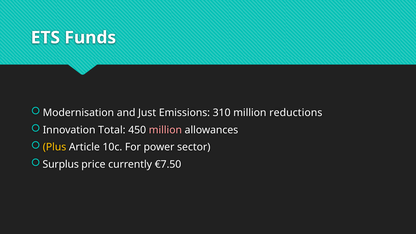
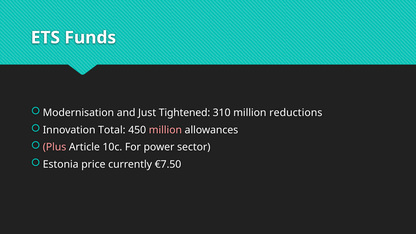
Emissions: Emissions -> Tightened
Plus colour: yellow -> pink
Surplus: Surplus -> Estonia
